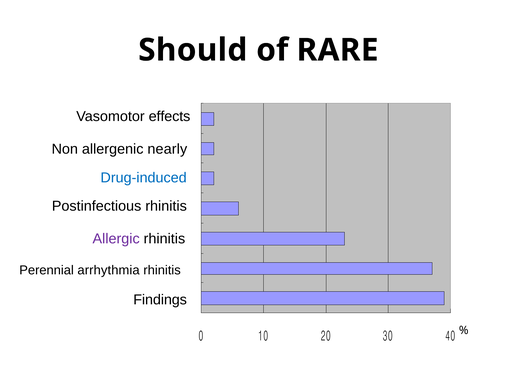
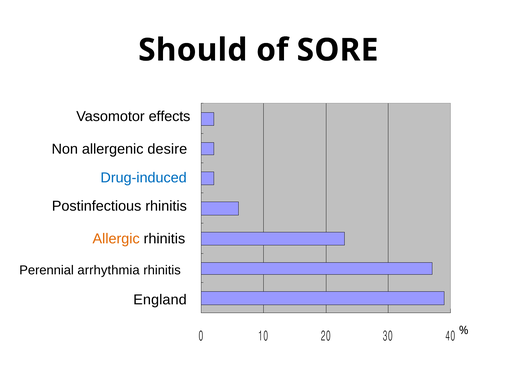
RARE: RARE -> SORE
nearly: nearly -> desire
Allergic colour: purple -> orange
Findings: Findings -> England
